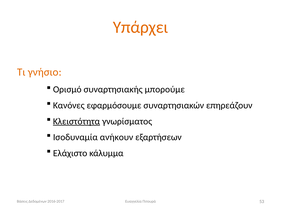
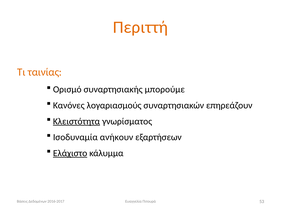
Υπάρχει: Υπάρχει -> Περιττή
γνήσιο: γνήσιο -> ταινίας
εφαρμόσουμε: εφαρμόσουμε -> λογαριασμούς
Ελάχιστο underline: none -> present
